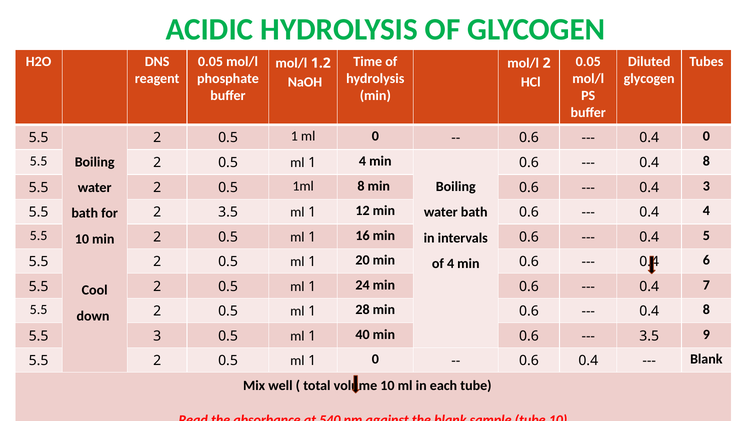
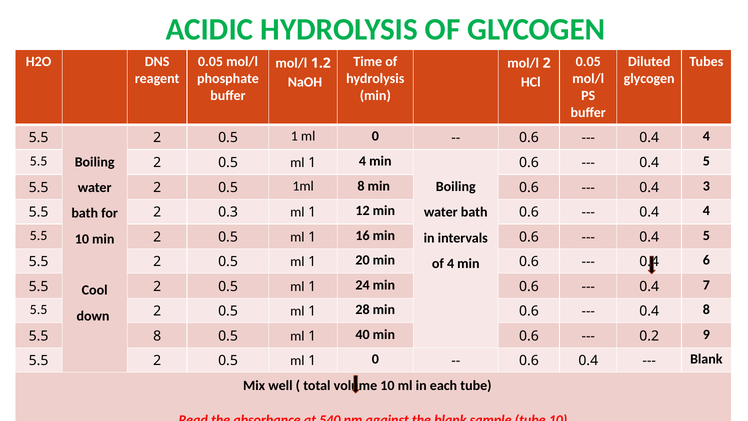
0 at (706, 136): 0 -> 4
8 at (706, 161): 8 -> 5
2 3.5: 3.5 -> 0.3
3.5 at (649, 336): 3.5 -> 0.2
5.5 3: 3 -> 8
